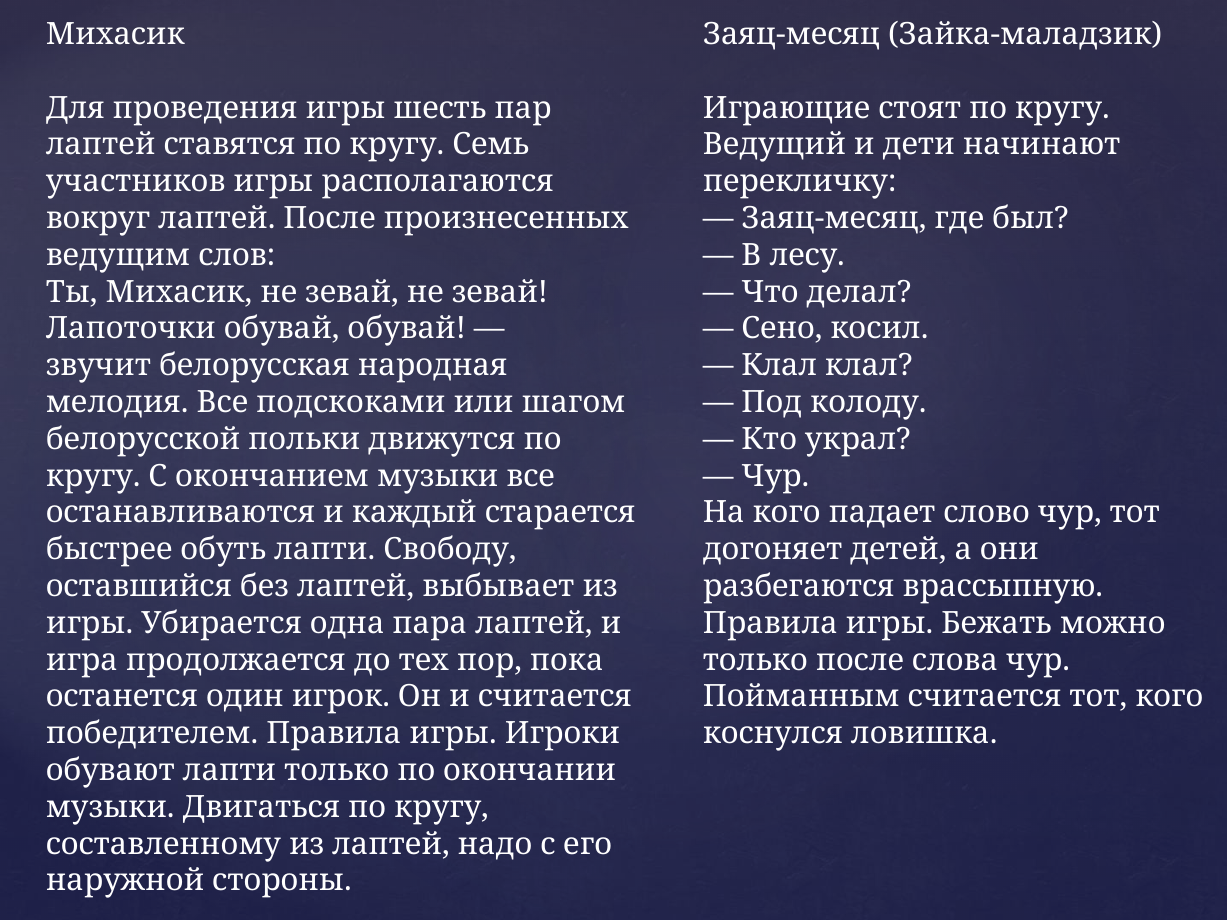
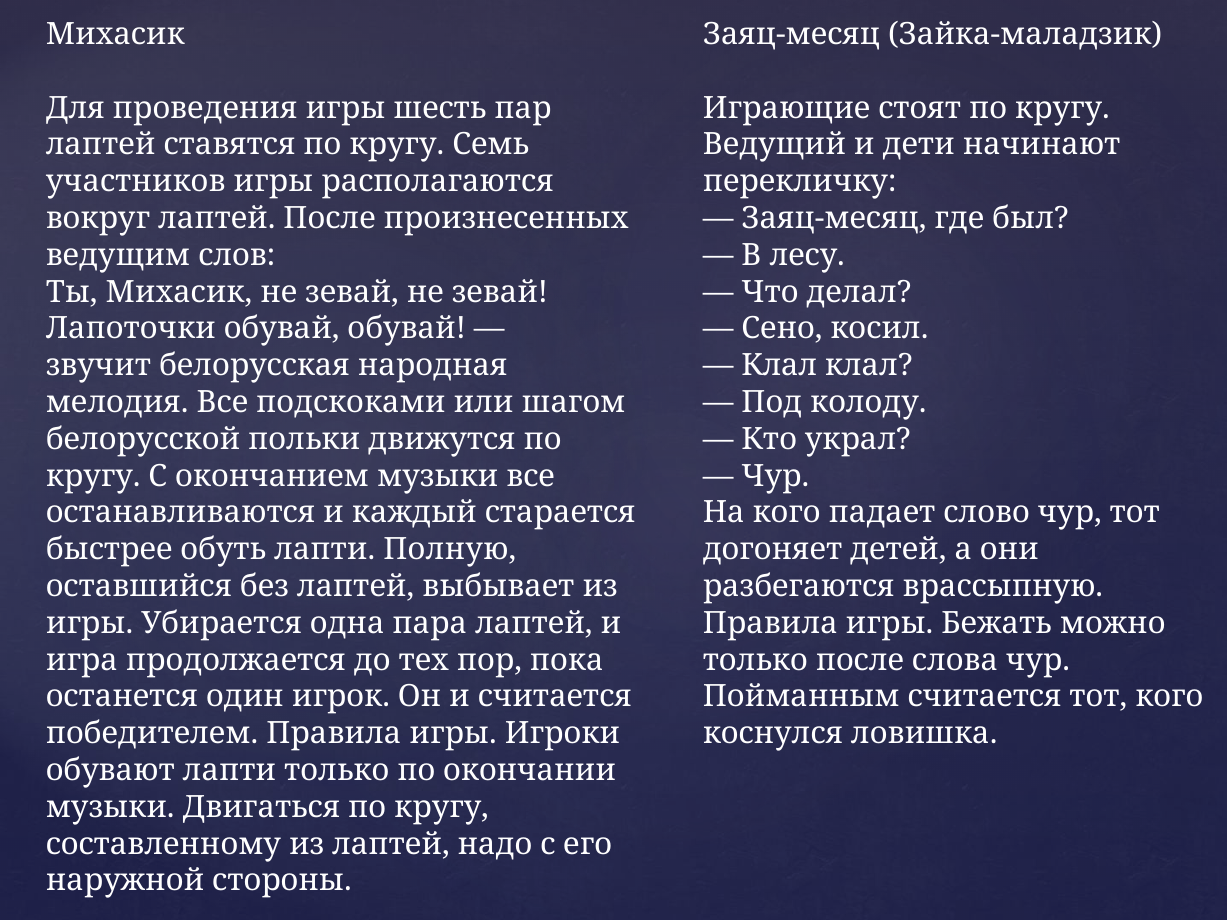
Свободу: Свободу -> Полную
